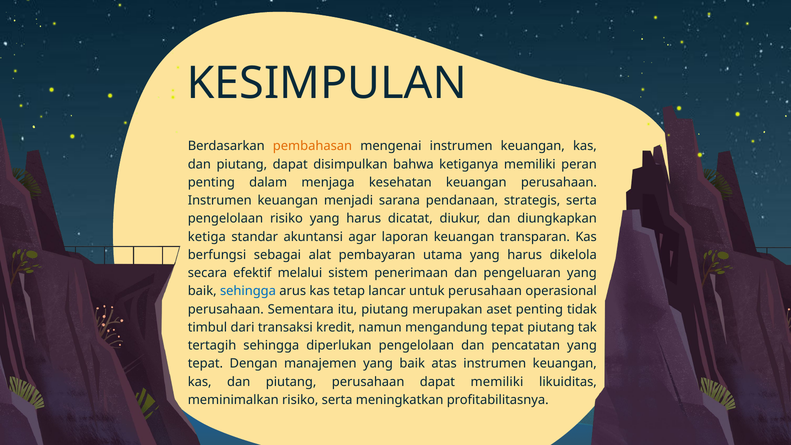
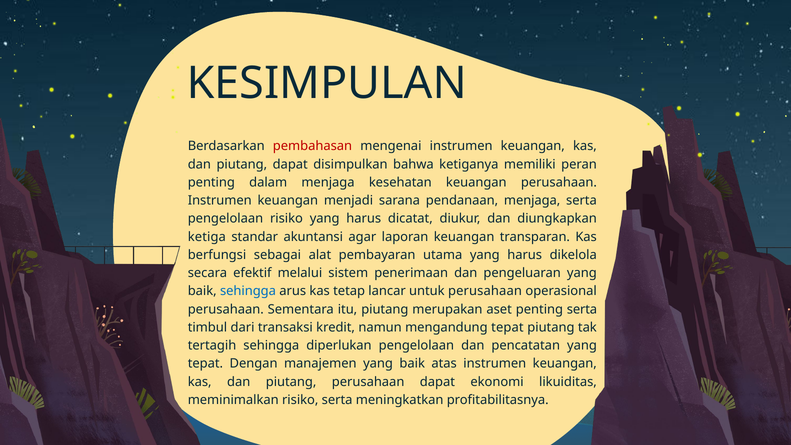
pembahasan colour: orange -> red
pendanaan strategis: strategis -> menjaga
penting tidak: tidak -> serta
dapat memiliki: memiliki -> ekonomi
